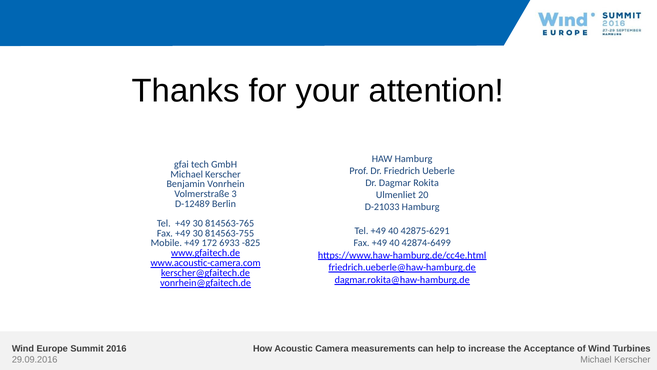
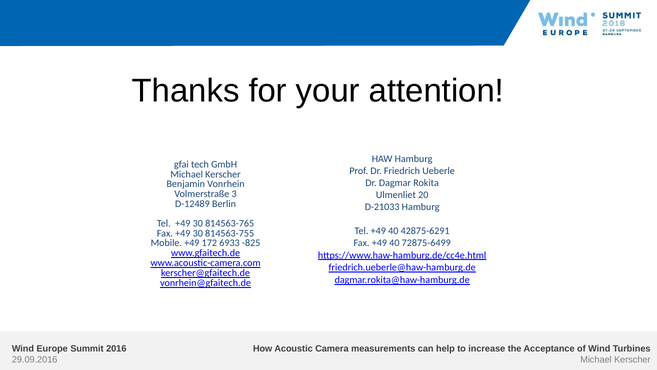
42874-6499: 42874-6499 -> 72875-6499
